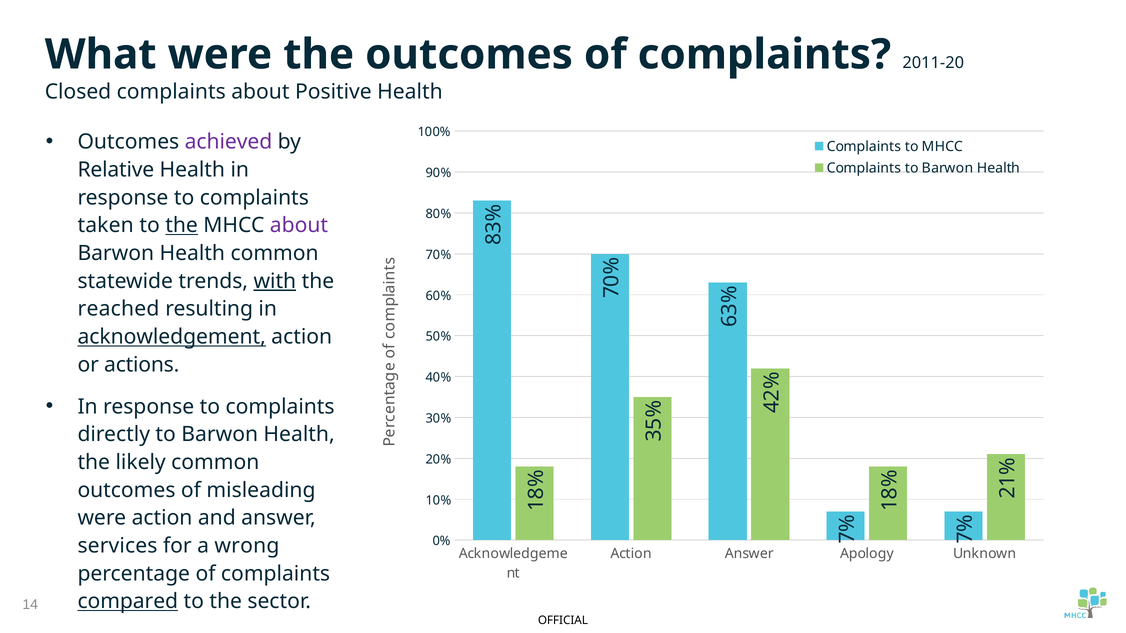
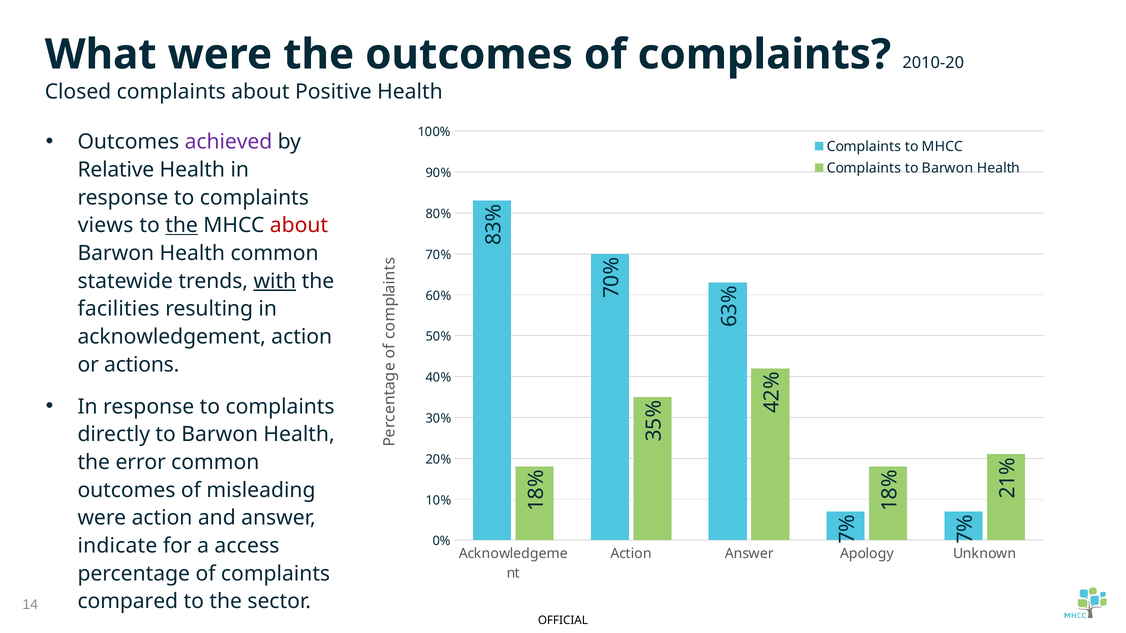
2011-20: 2011-20 -> 2010-20
taken: taken -> views
about at (299, 226) colour: purple -> red
reached: reached -> facilities
acknowledgement underline: present -> none
likely: likely -> error
services: services -> indicate
wrong: wrong -> access
compared underline: present -> none
